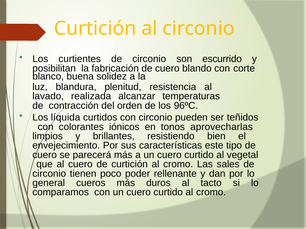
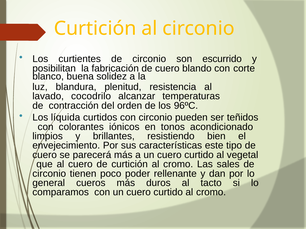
realizada: realizada -> cocodrilo
aprovecharlas: aprovecharlas -> acondicionado
